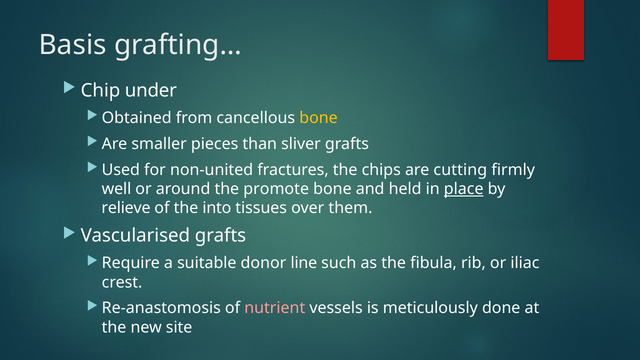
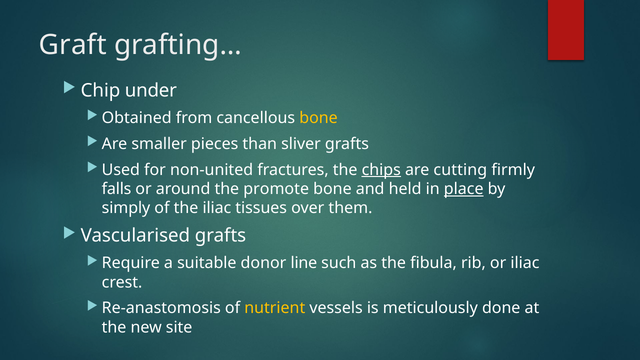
Basis: Basis -> Graft
chips underline: none -> present
well: well -> falls
relieve: relieve -> simply
the into: into -> iliac
nutrient colour: pink -> yellow
